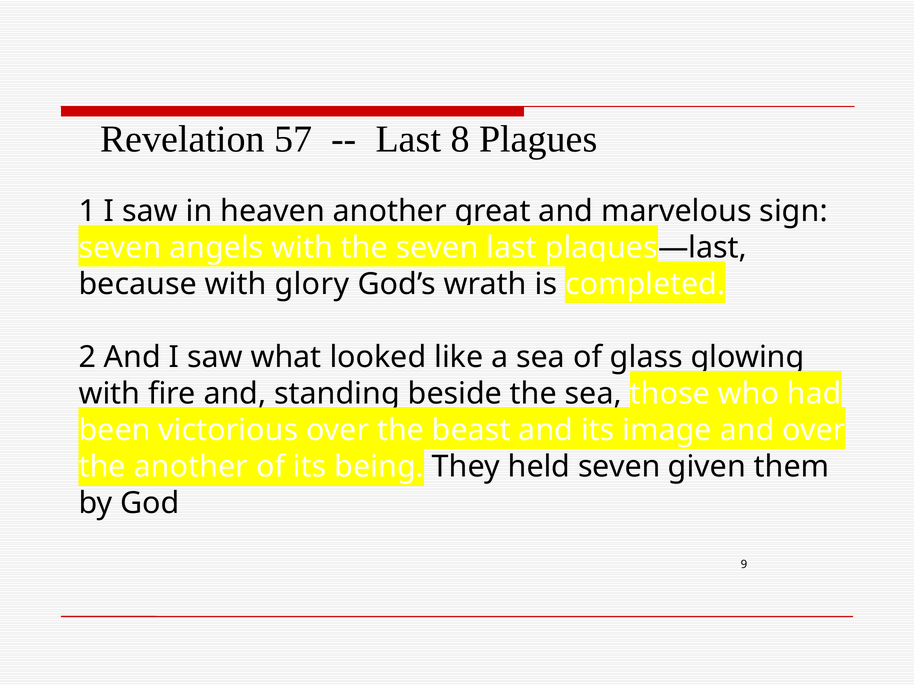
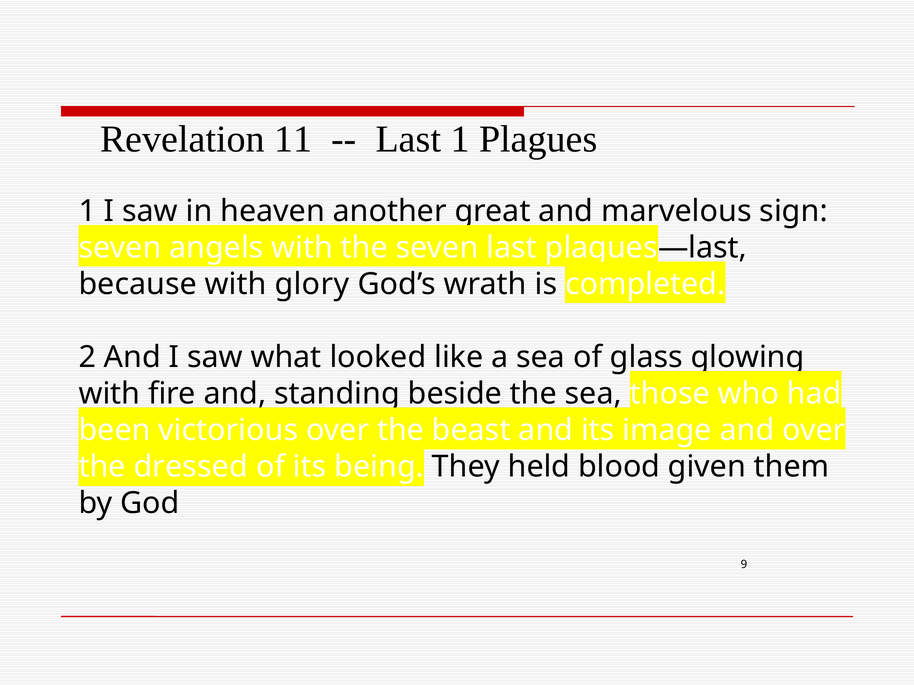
57: 57 -> 11
Last 8: 8 -> 1
the another: another -> dressed
held seven: seven -> blood
